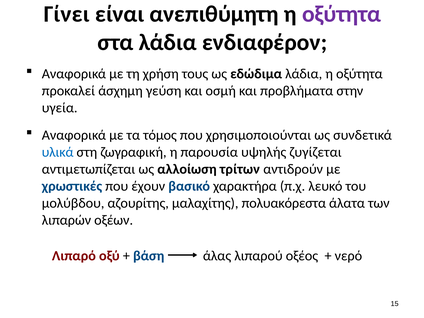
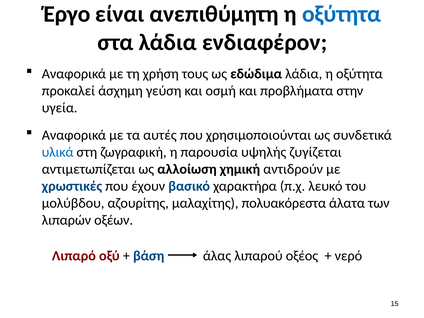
Γίνει: Γίνει -> Έργο
οξύτητα at (342, 14) colour: purple -> blue
τόμος: τόμος -> αυτές
τρίτων: τρίτων -> χημική
